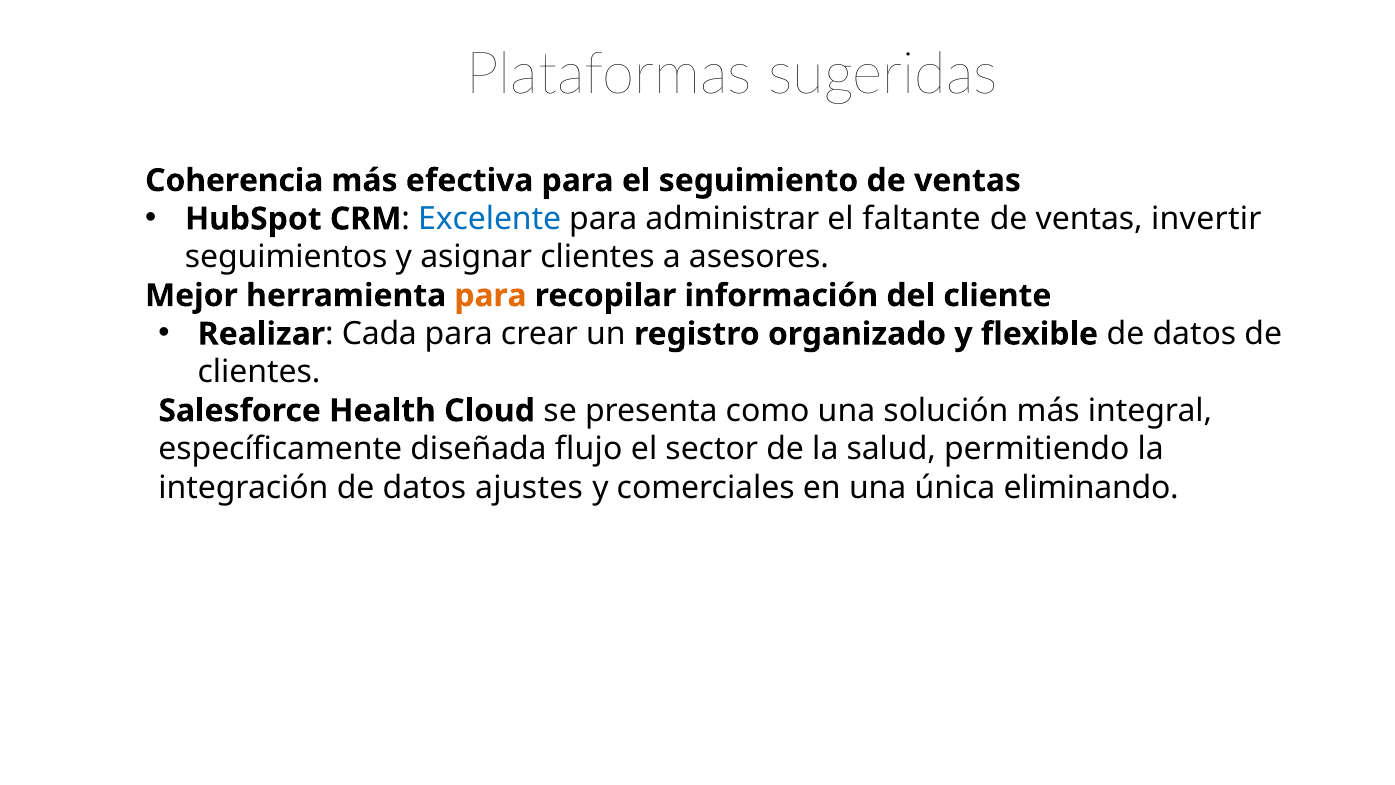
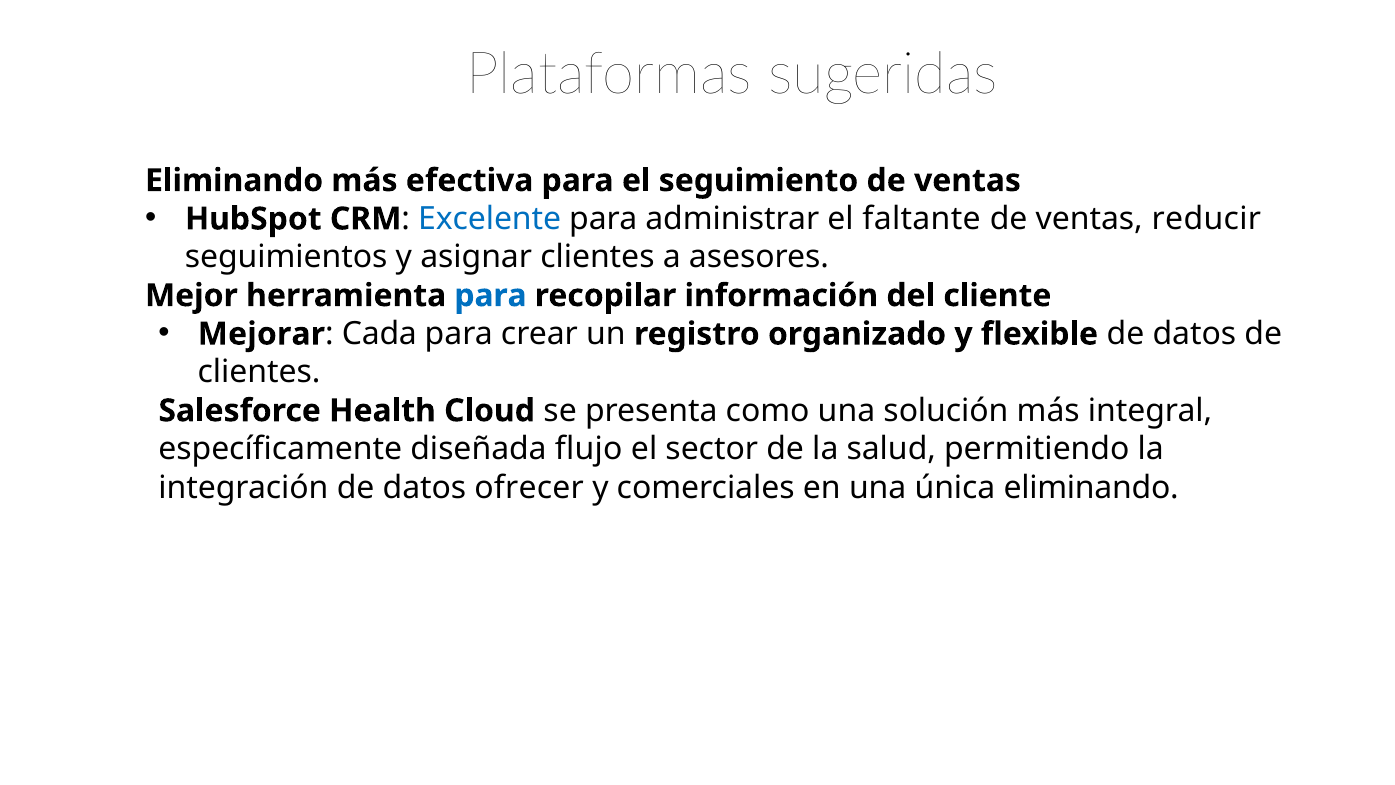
Coherencia at (234, 180): Coherencia -> Eliminando
invertir: invertir -> reducir
para at (491, 296) colour: orange -> blue
Realizar: Realizar -> Mejorar
ajustes: ajustes -> ofrecer
